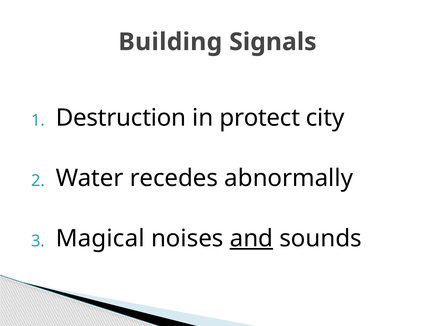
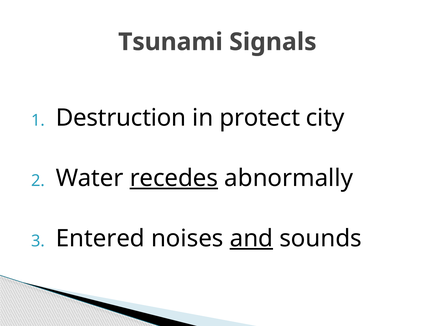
Building: Building -> Tsunami
recedes underline: none -> present
Magical: Magical -> Entered
